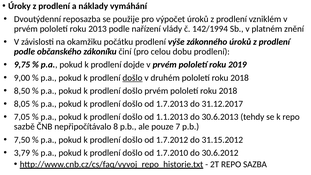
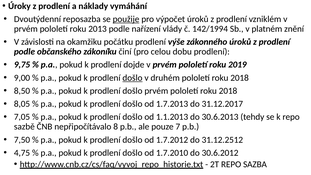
použije underline: none -> present
31.15.2012: 31.15.2012 -> 31.12.2512
3,79: 3,79 -> 4,75
